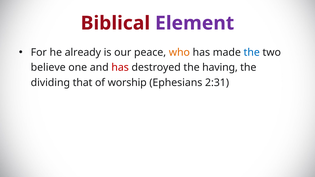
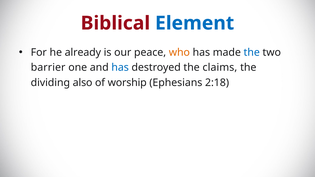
Element colour: purple -> blue
believe: believe -> barrier
has at (120, 68) colour: red -> blue
having: having -> claims
that: that -> also
2:31: 2:31 -> 2:18
